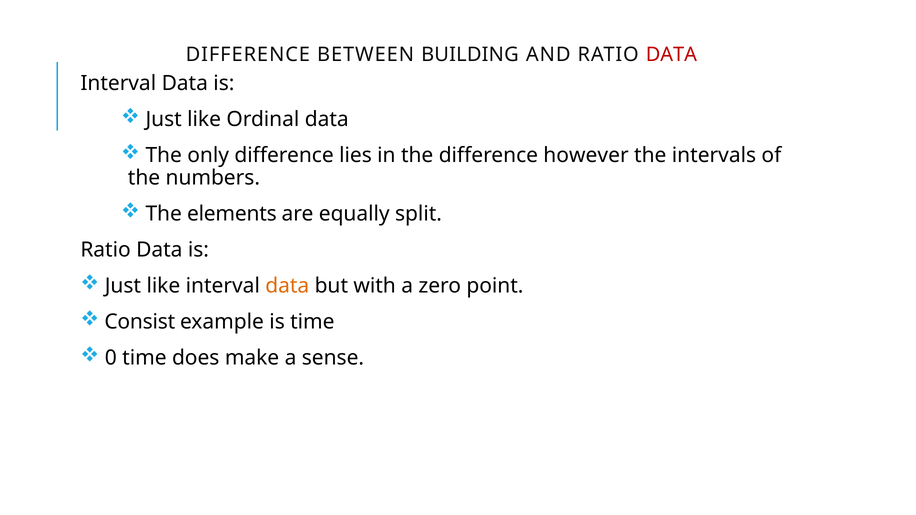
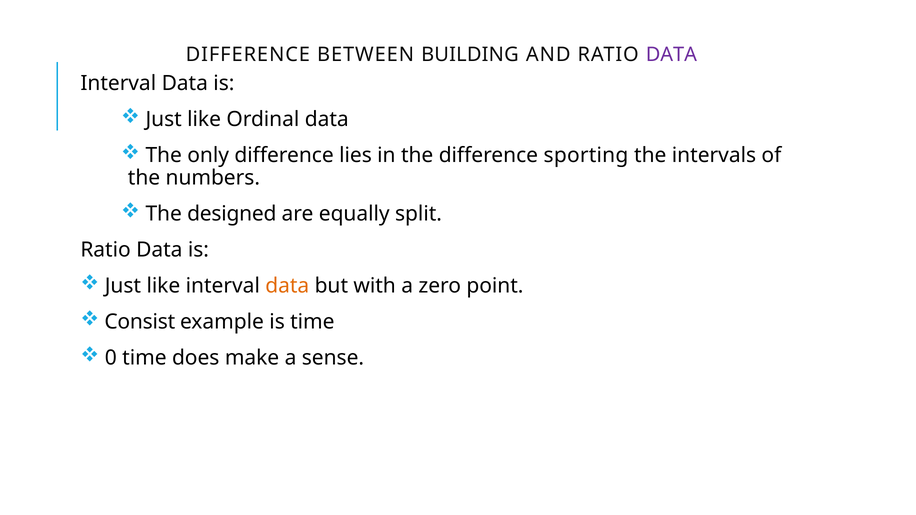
DATA at (671, 55) colour: red -> purple
however: however -> sporting
elements: elements -> designed
